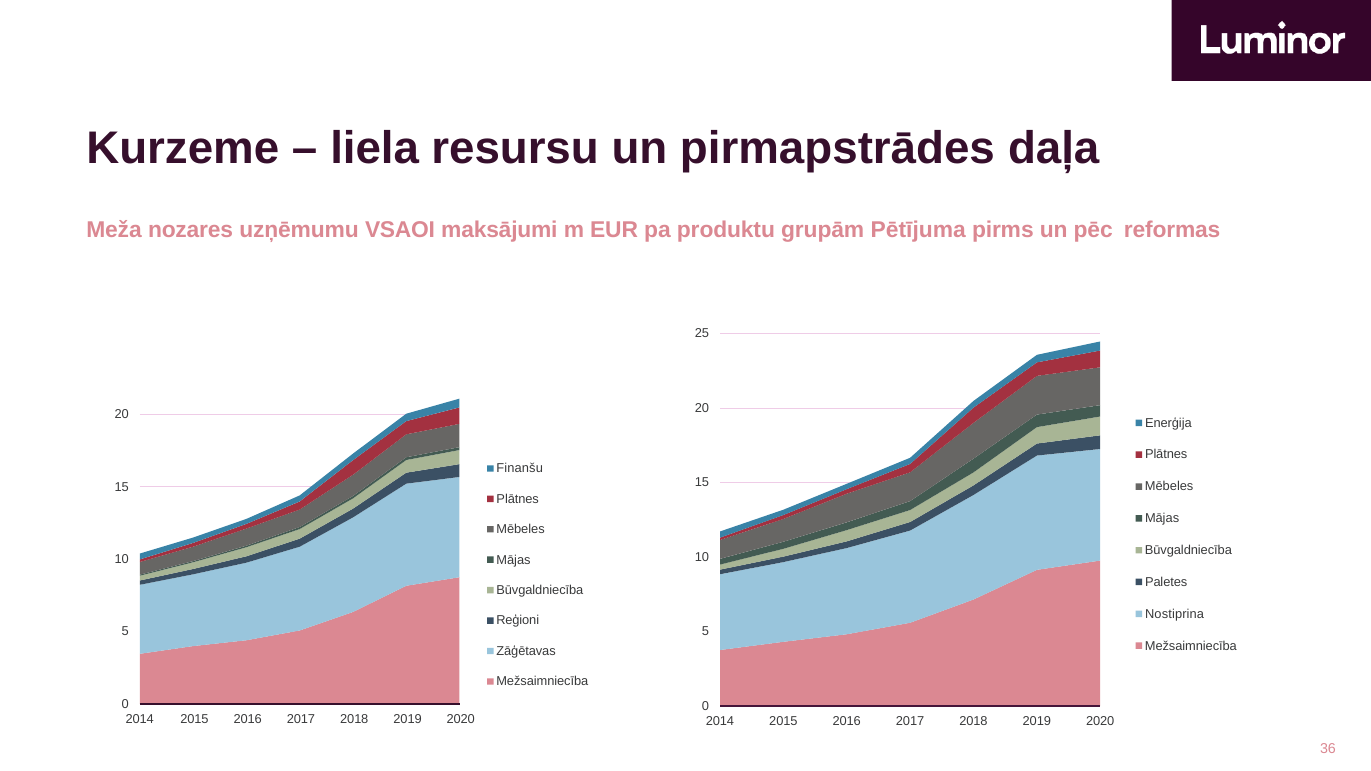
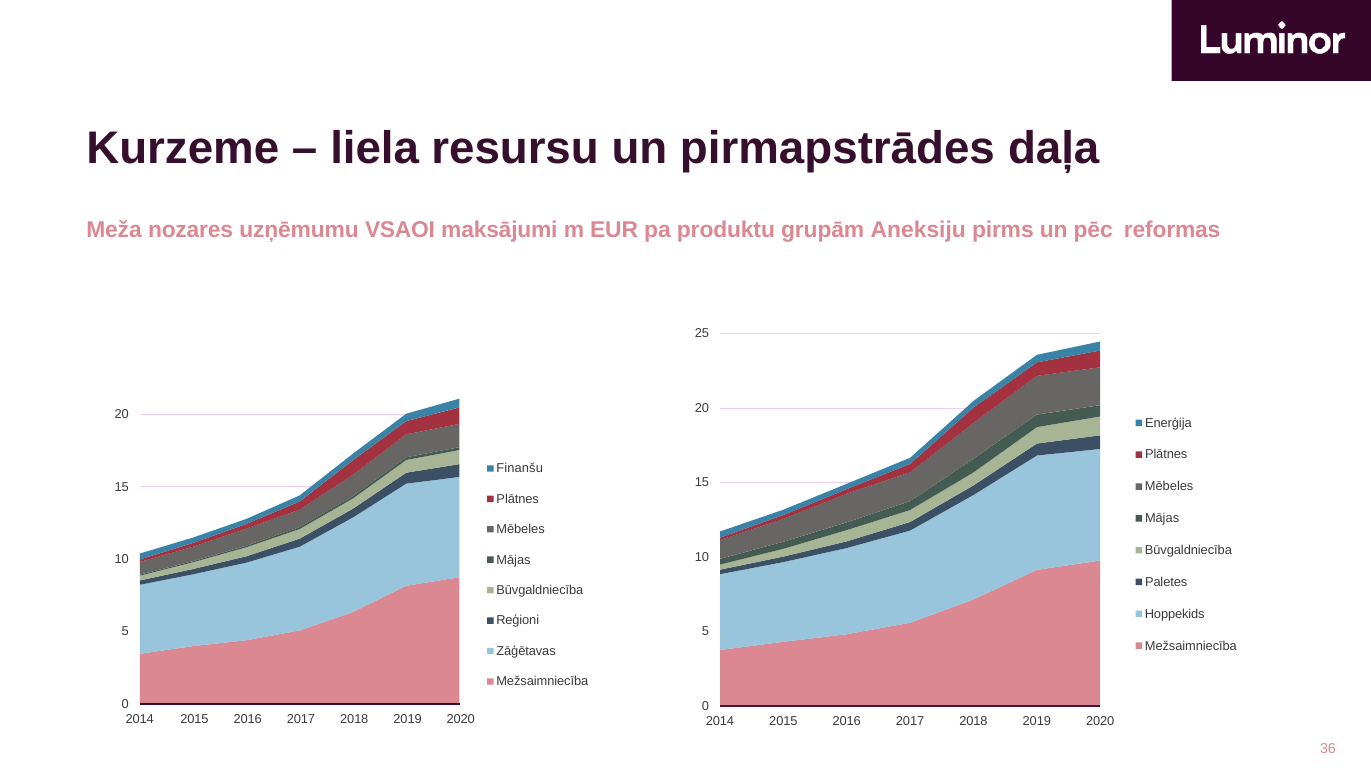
Pētījuma: Pētījuma -> Aneksiju
Nostiprina: Nostiprina -> Hoppekids
